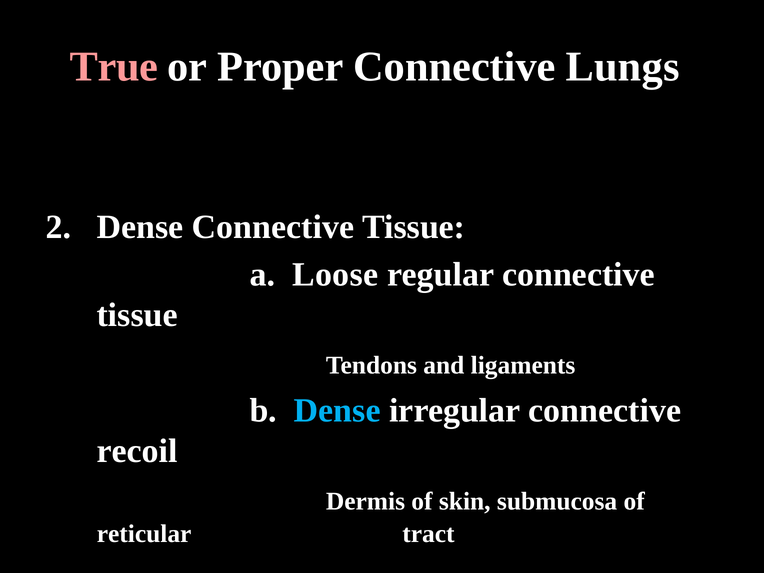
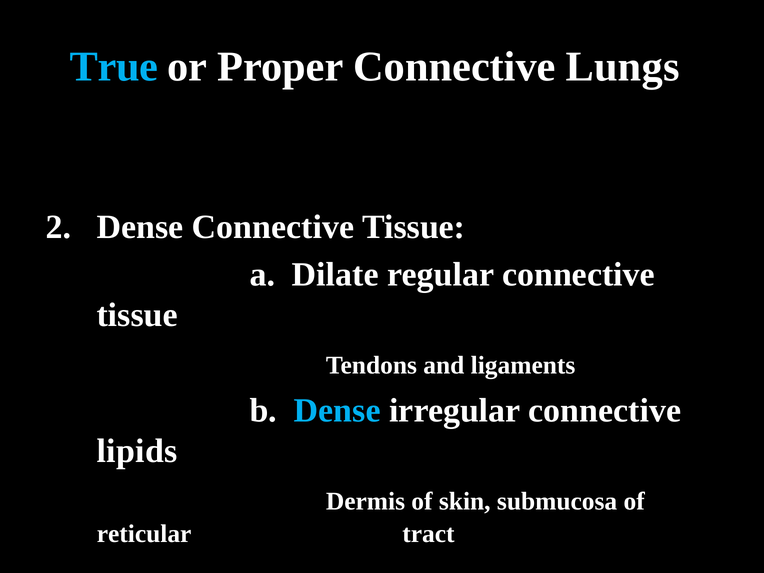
True colour: pink -> light blue
Loose: Loose -> Dilate
recoil: recoil -> lipids
